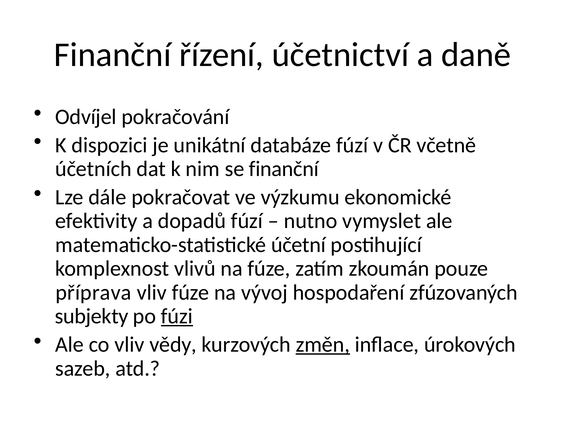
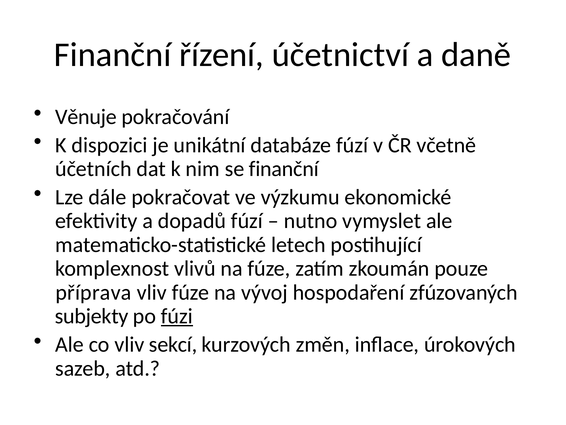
Odvíjel: Odvíjel -> Věnuje
účetní: účetní -> letech
vědy: vědy -> sekcí
změn underline: present -> none
